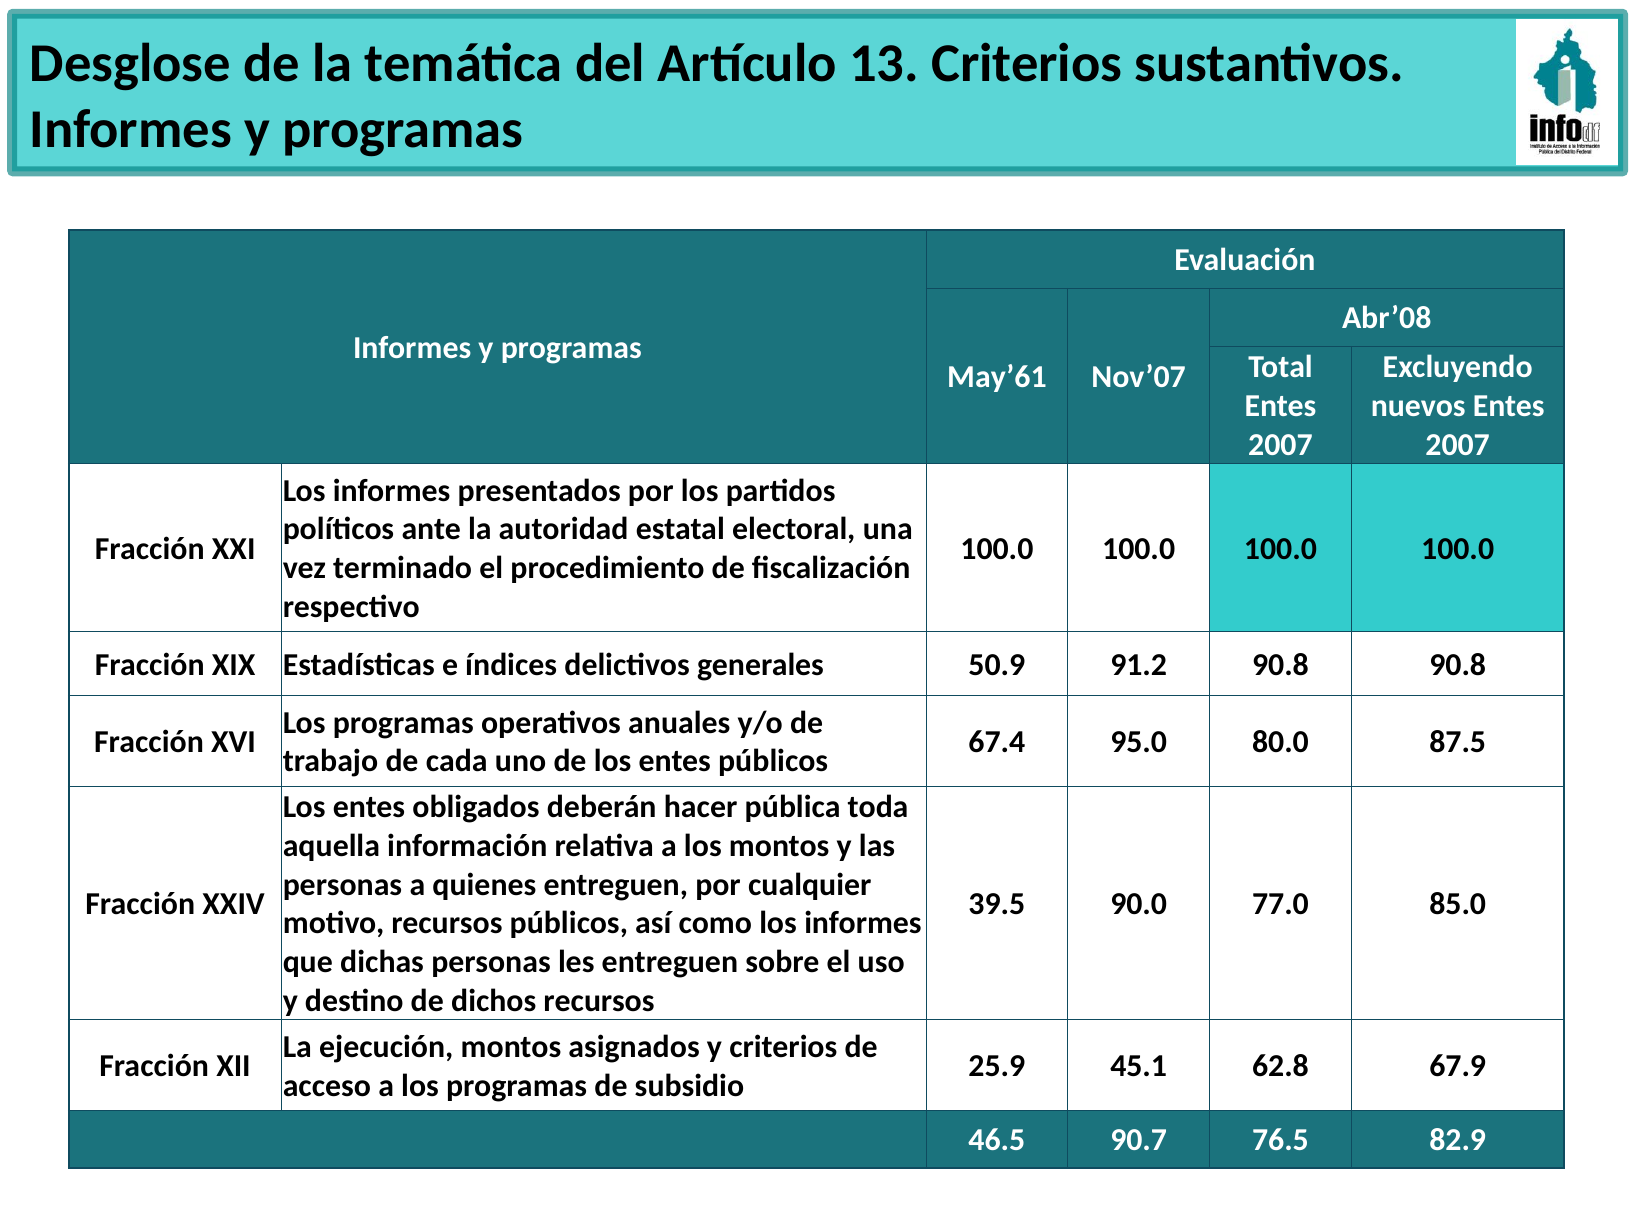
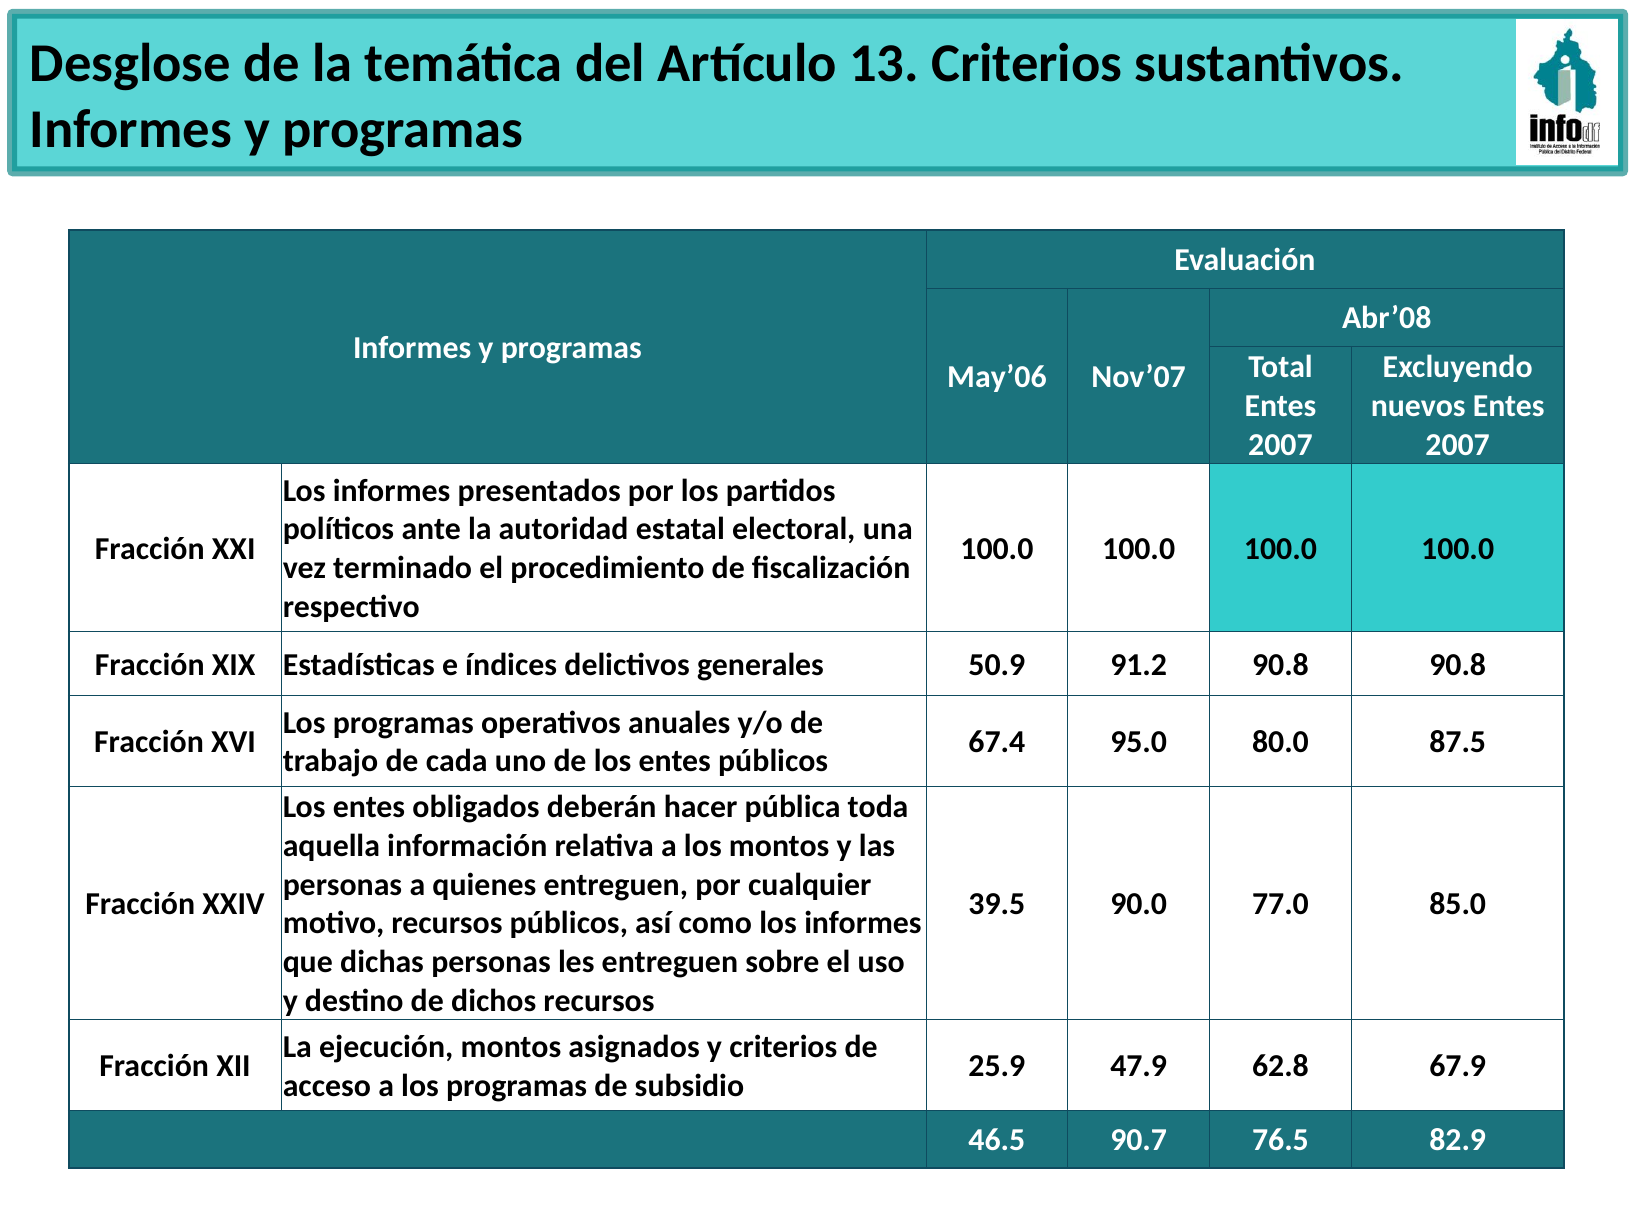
May’61: May’61 -> May’06
45.1: 45.1 -> 47.9
